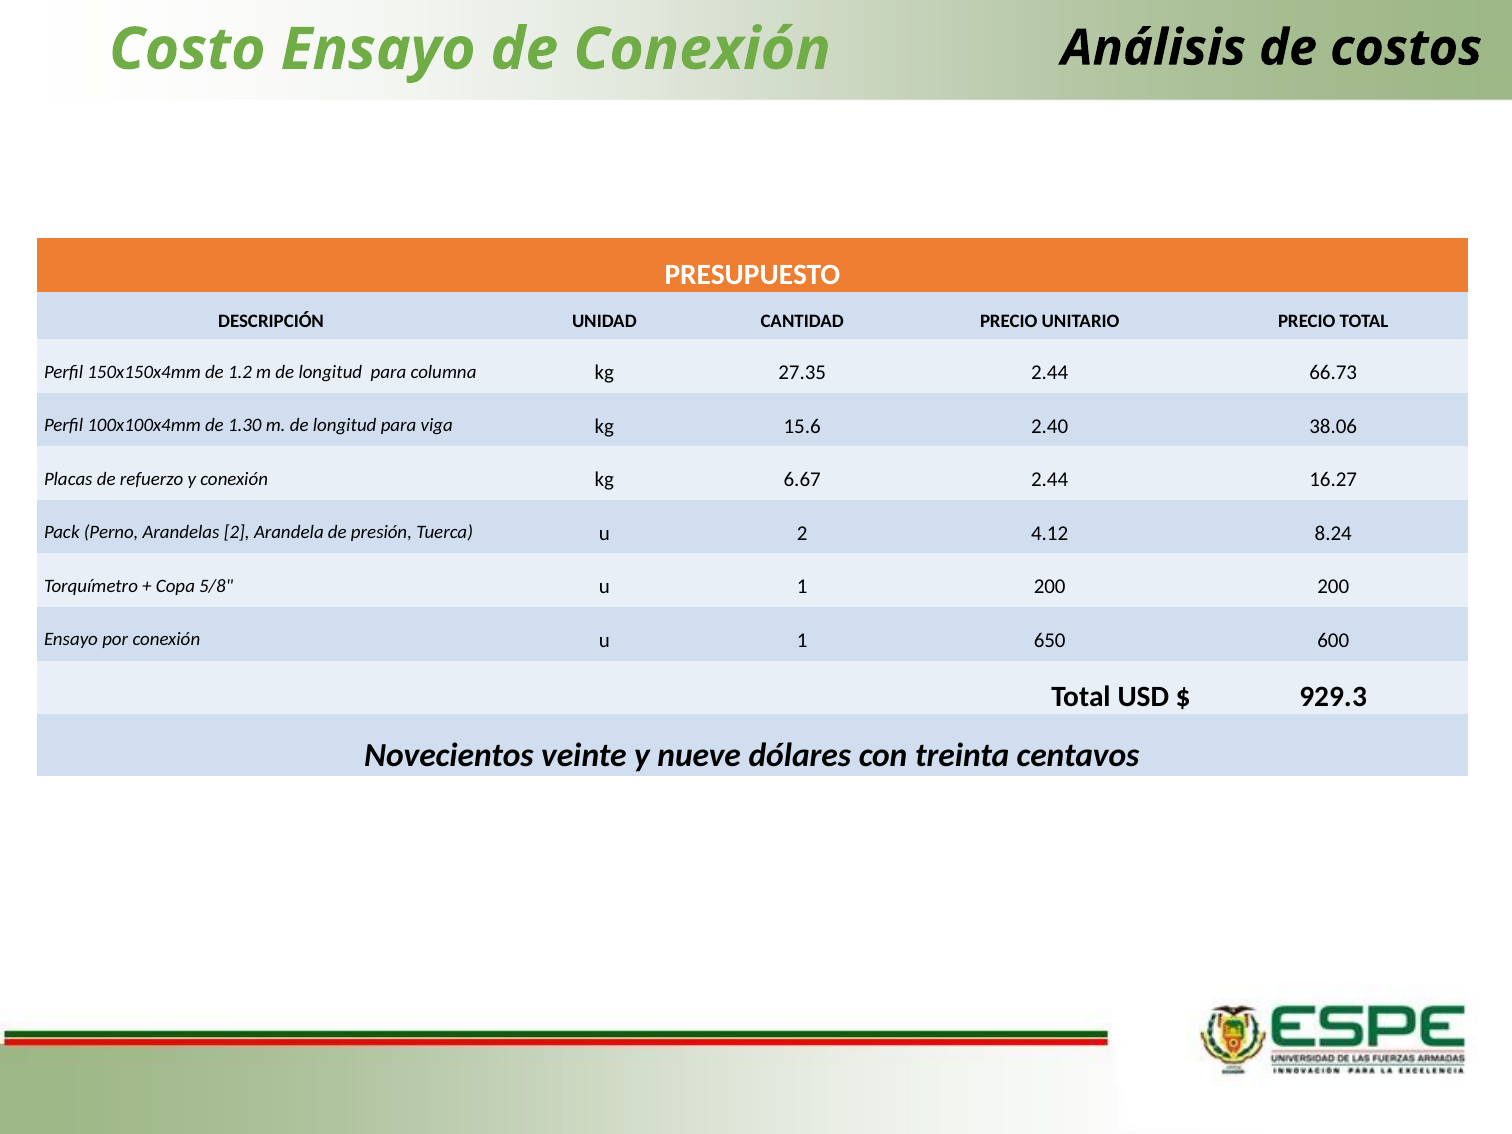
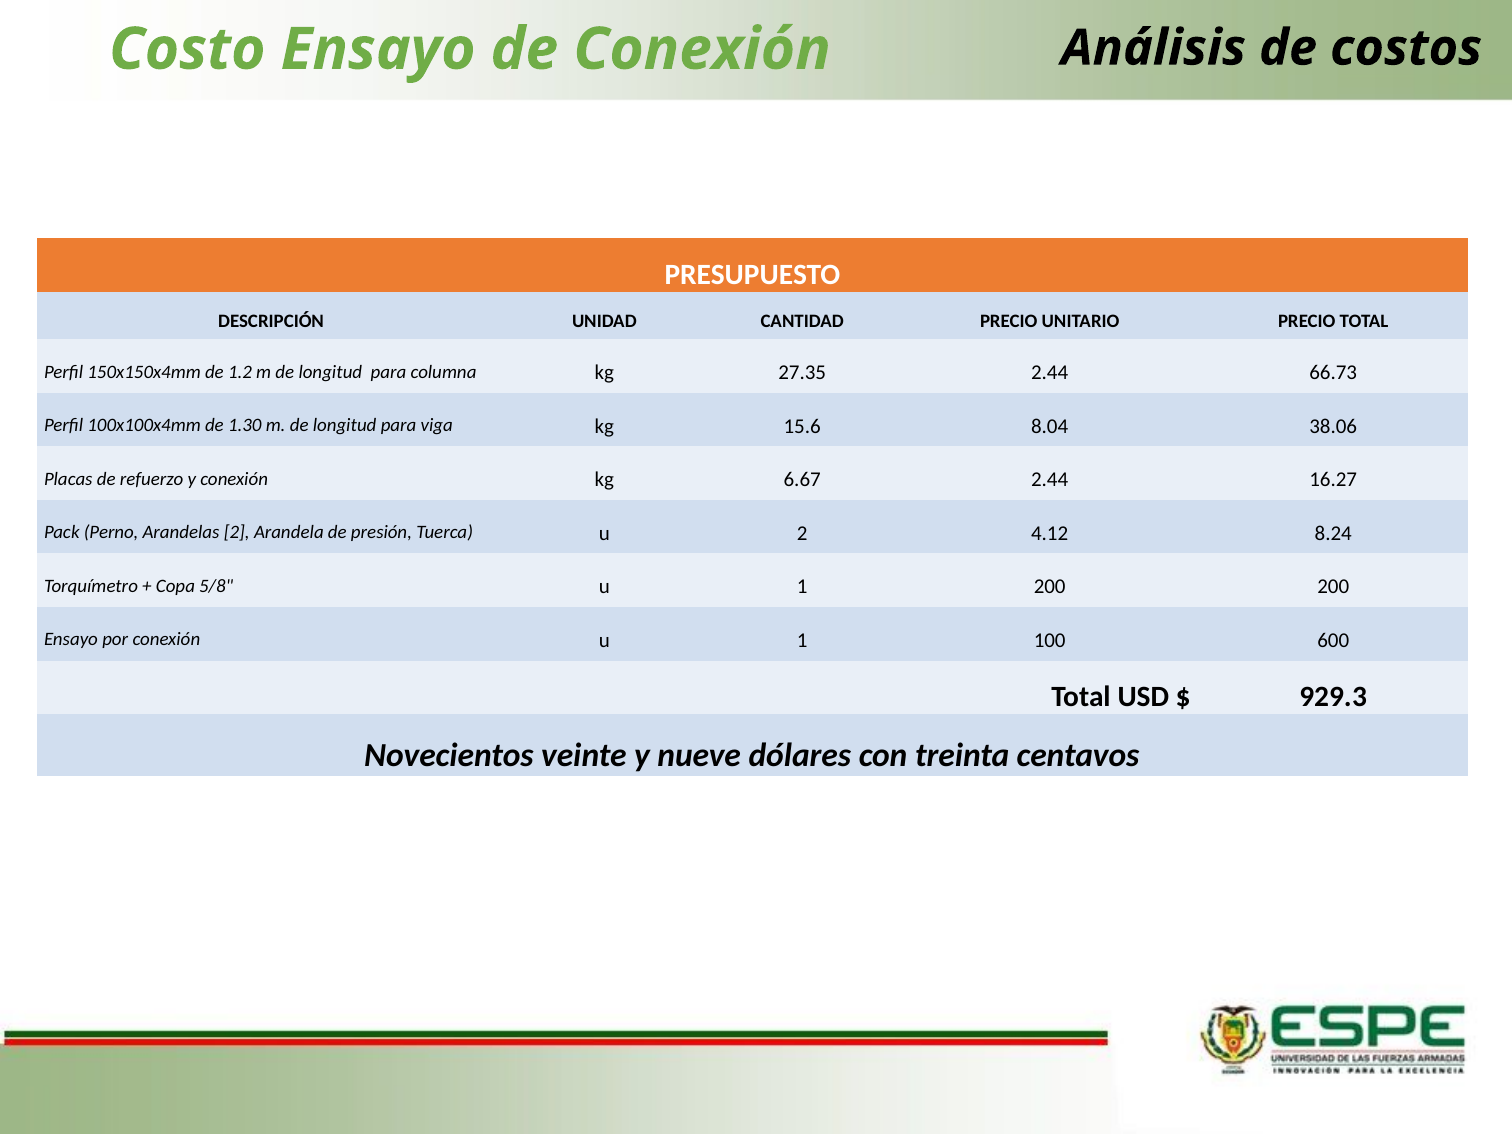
2.40: 2.40 -> 8.04
650: 650 -> 100
